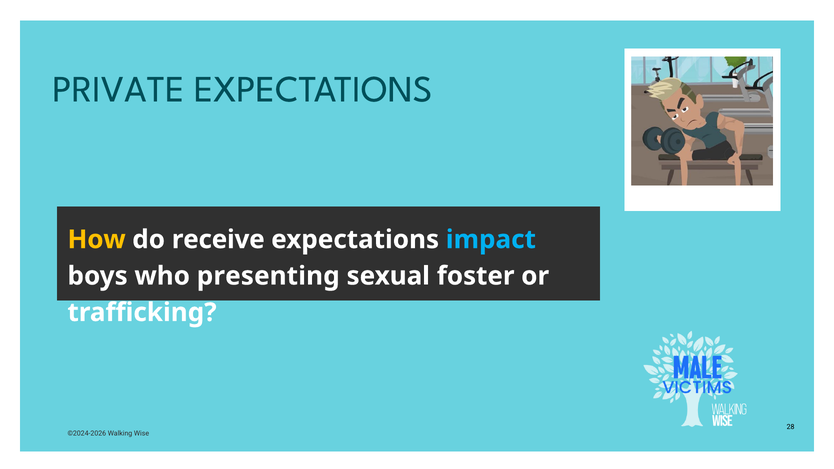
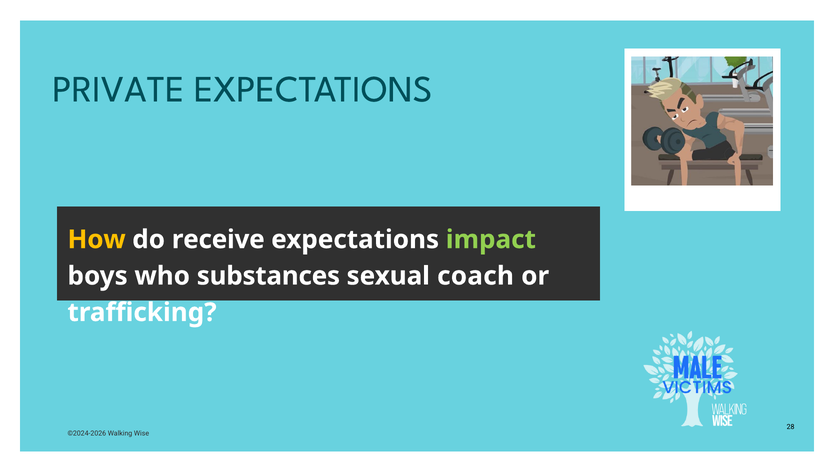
impact colour: light blue -> light green
presenting: presenting -> substances
foster: foster -> coach
